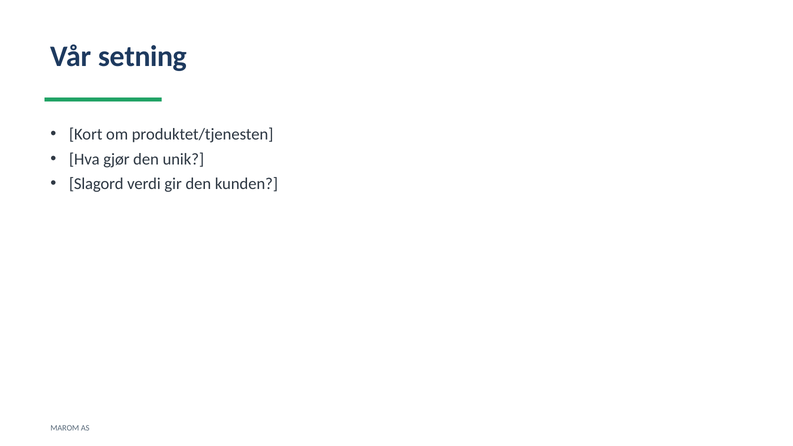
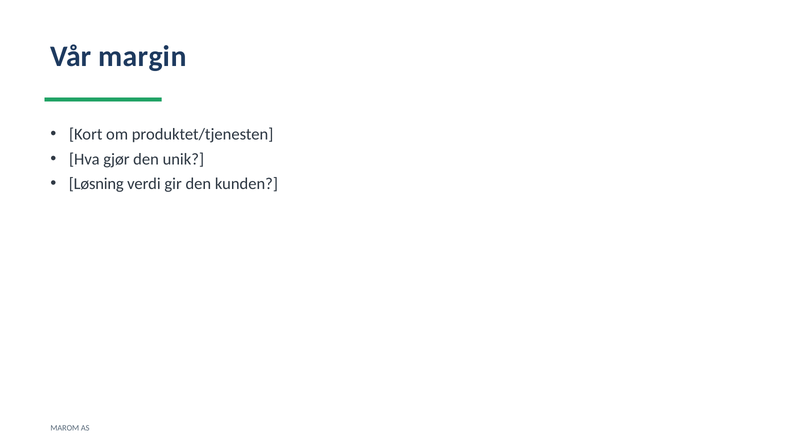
setning: setning -> margin
Slagord: Slagord -> Løsning
